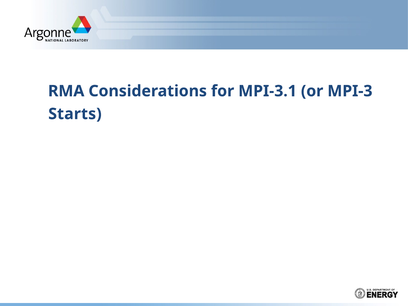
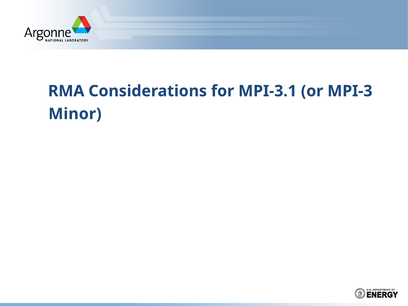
Starts: Starts -> Minor
